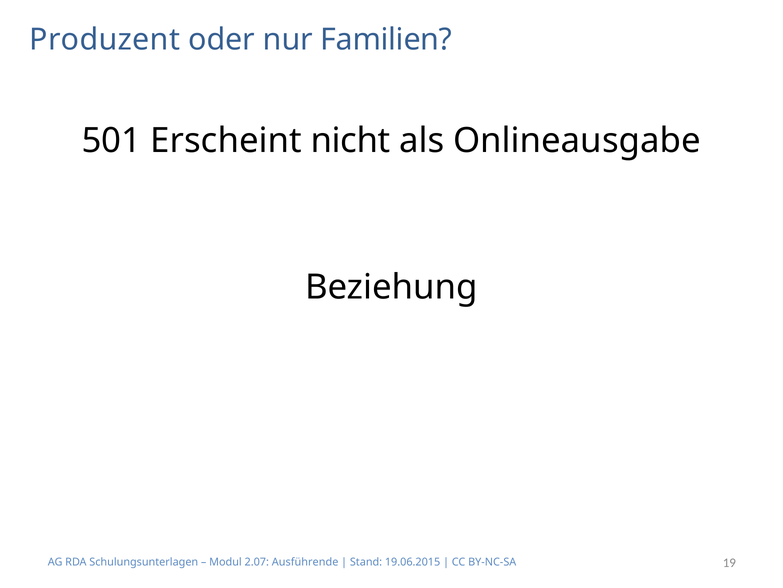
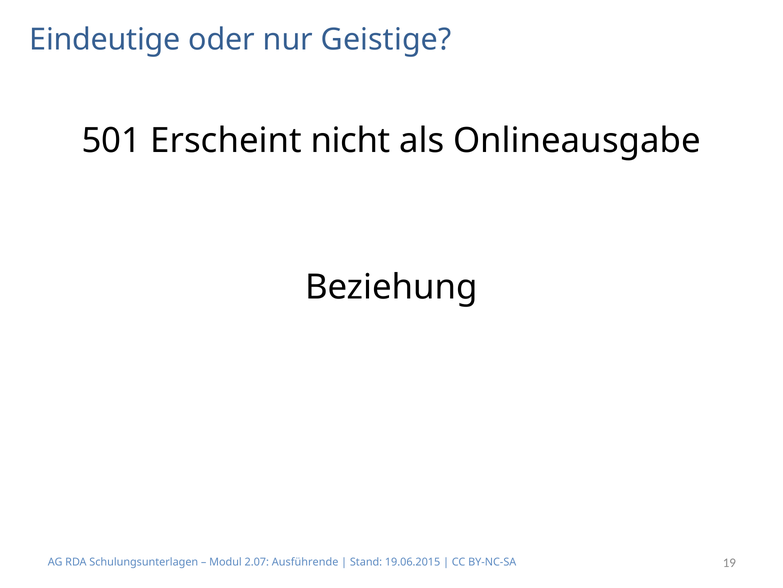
Produzent: Produzent -> Eindeutige
Familien: Familien -> Geistige
